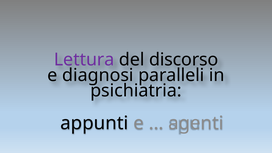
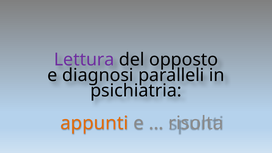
discorso: discorso -> opposto
appunti colour: black -> orange
agenti: agenti -> risolta
